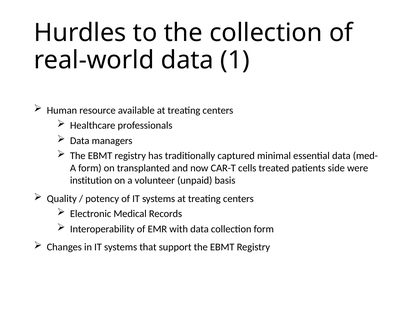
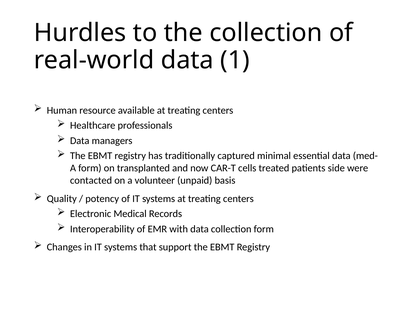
institution: institution -> contacted
